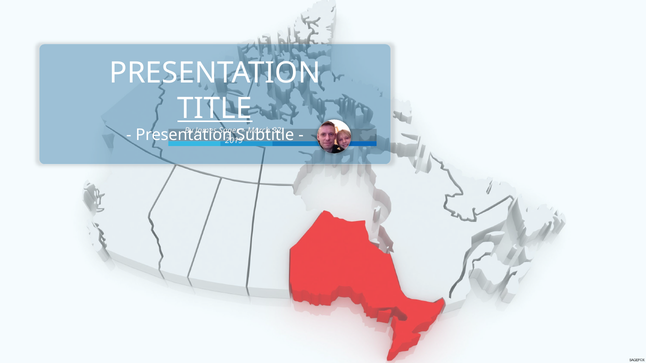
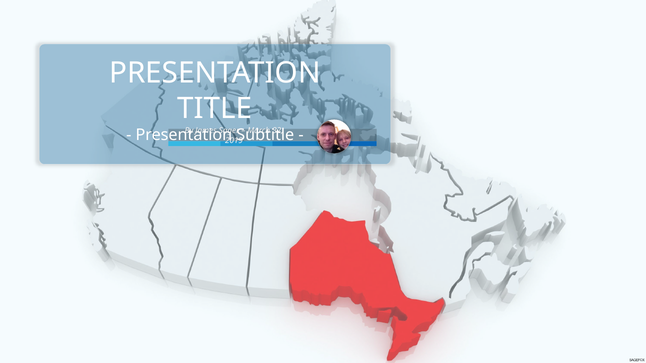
TITLE underline: present -> none
